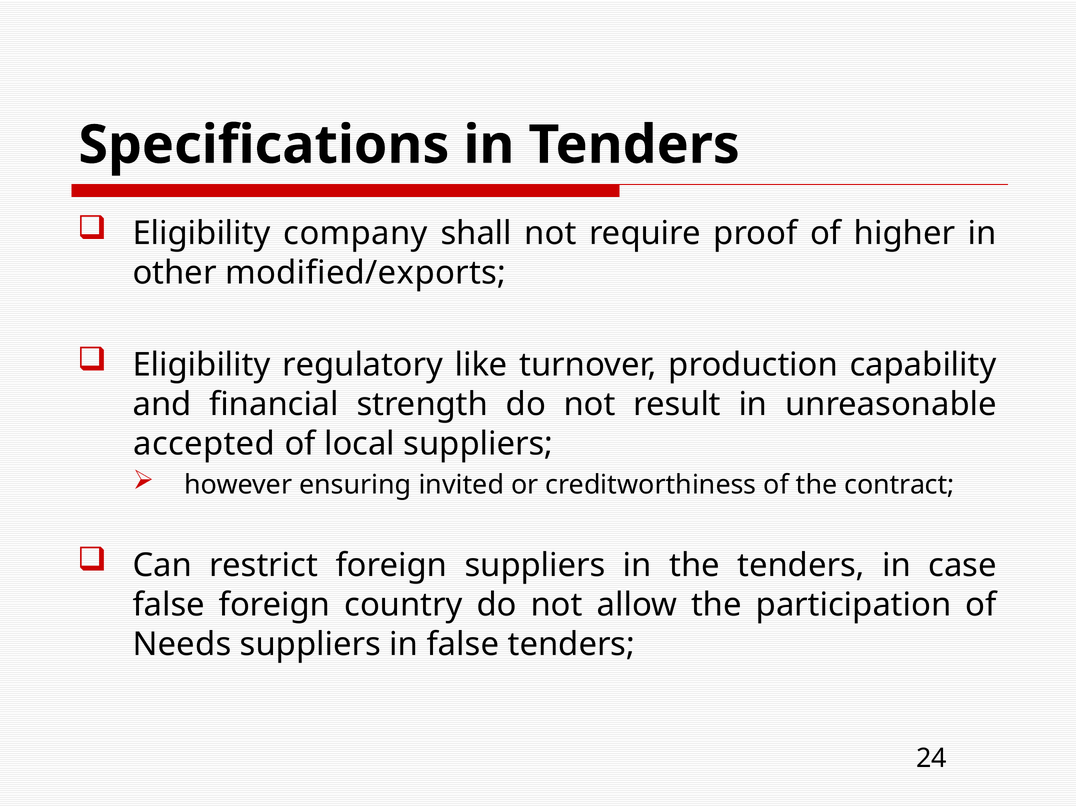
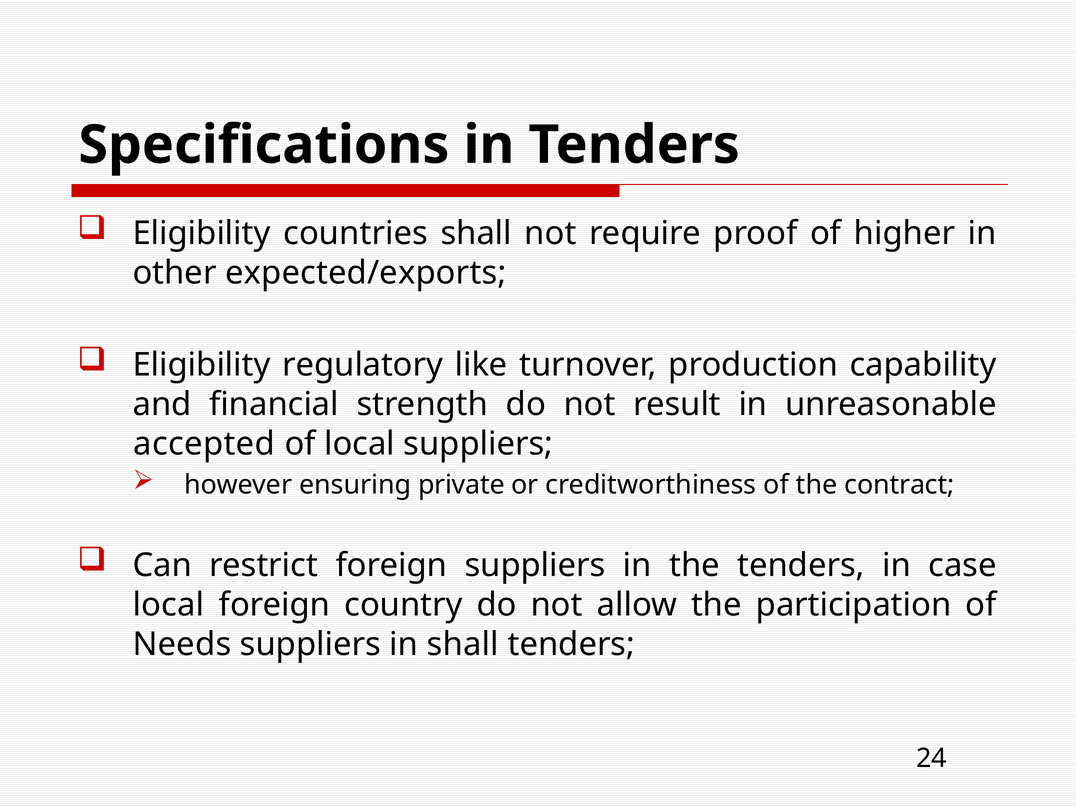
company: company -> countries
modified/exports: modified/exports -> expected/exports
invited: invited -> private
false at (169, 605): false -> local
in false: false -> shall
